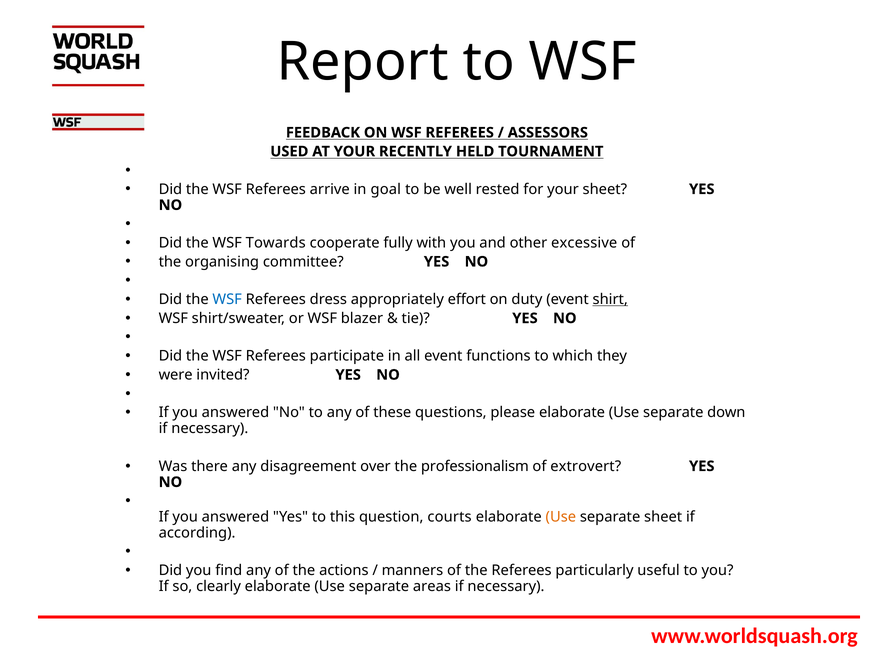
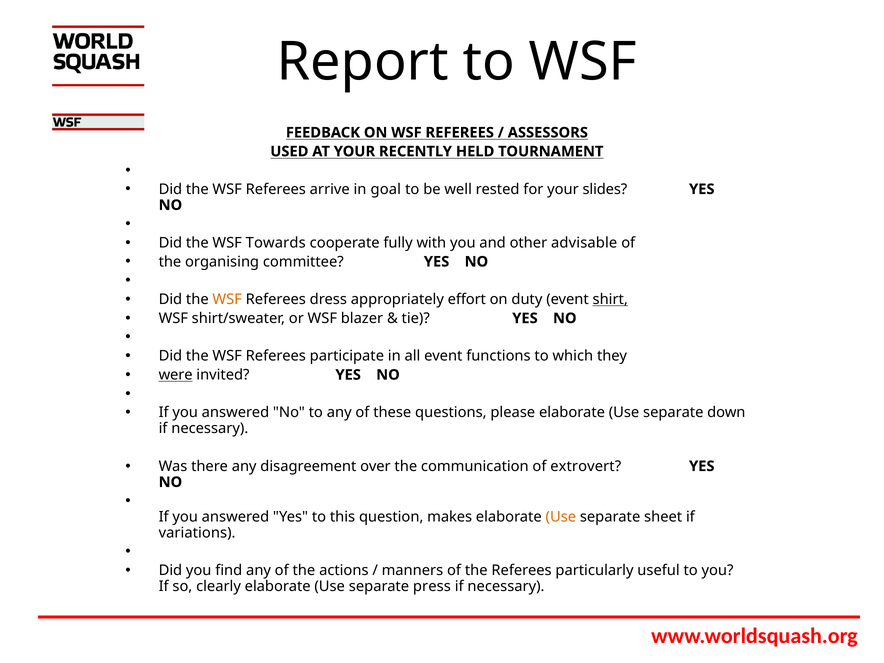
your sheet: sheet -> slides
excessive: excessive -> advisable
WSF at (227, 299) colour: blue -> orange
were underline: none -> present
professionalism: professionalism -> communication
courts: courts -> makes
according: according -> variations
areas: areas -> press
